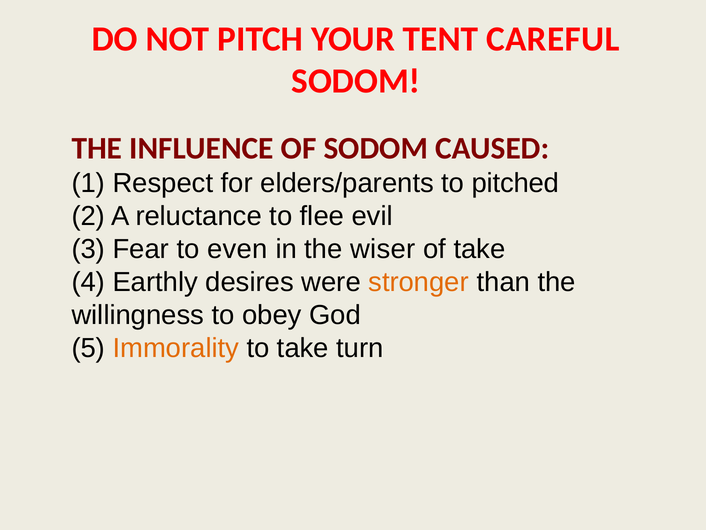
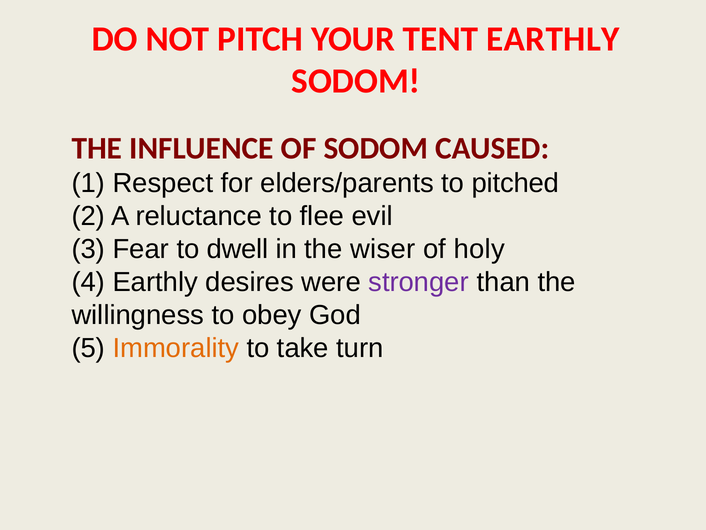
TENT CAREFUL: CAREFUL -> EARTHLY
even: even -> dwell
of take: take -> holy
stronger colour: orange -> purple
